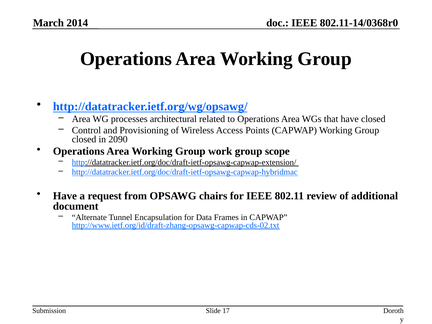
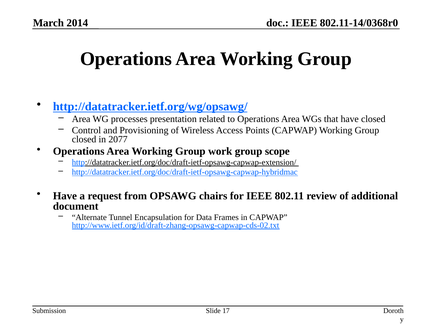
architectural: architectural -> presentation
2090: 2090 -> 2077
